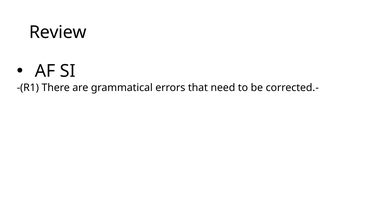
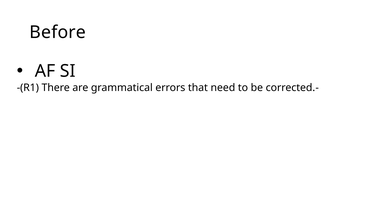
Review: Review -> Before
